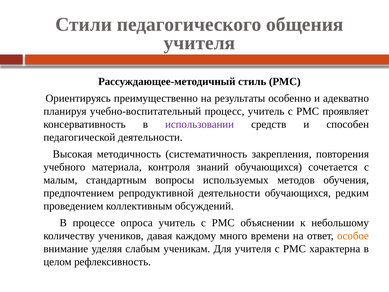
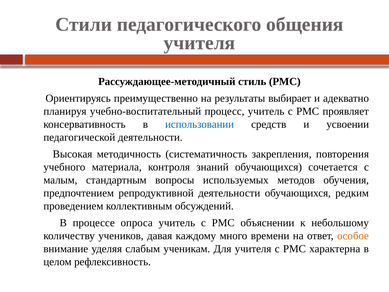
особенно: особенно -> выбирает
использовании colour: purple -> blue
способен: способен -> усвоении
